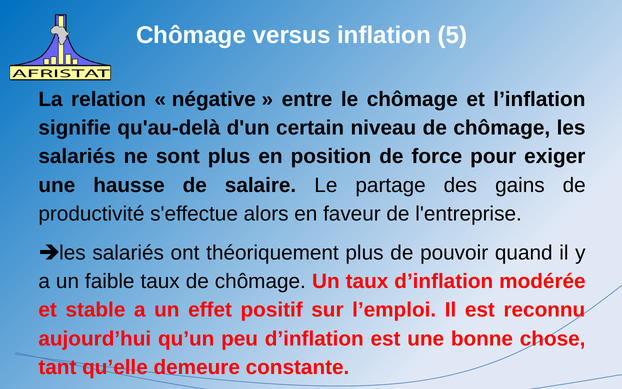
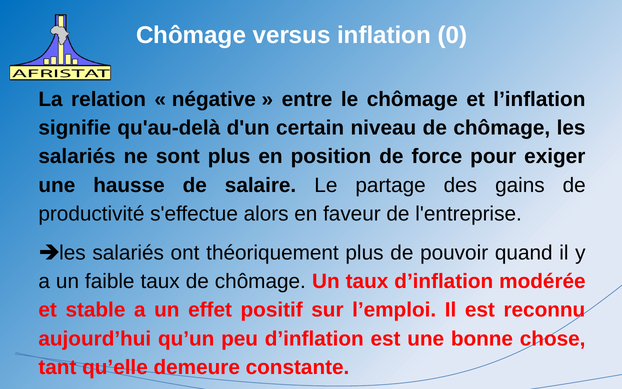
5: 5 -> 0
